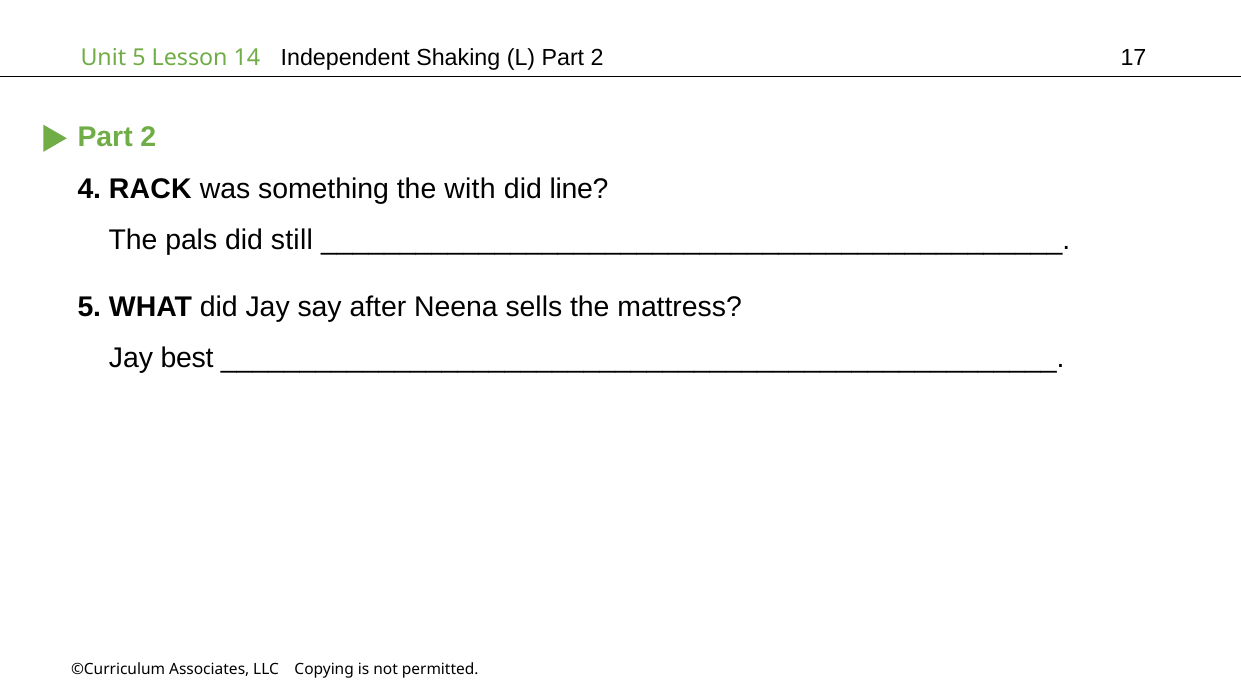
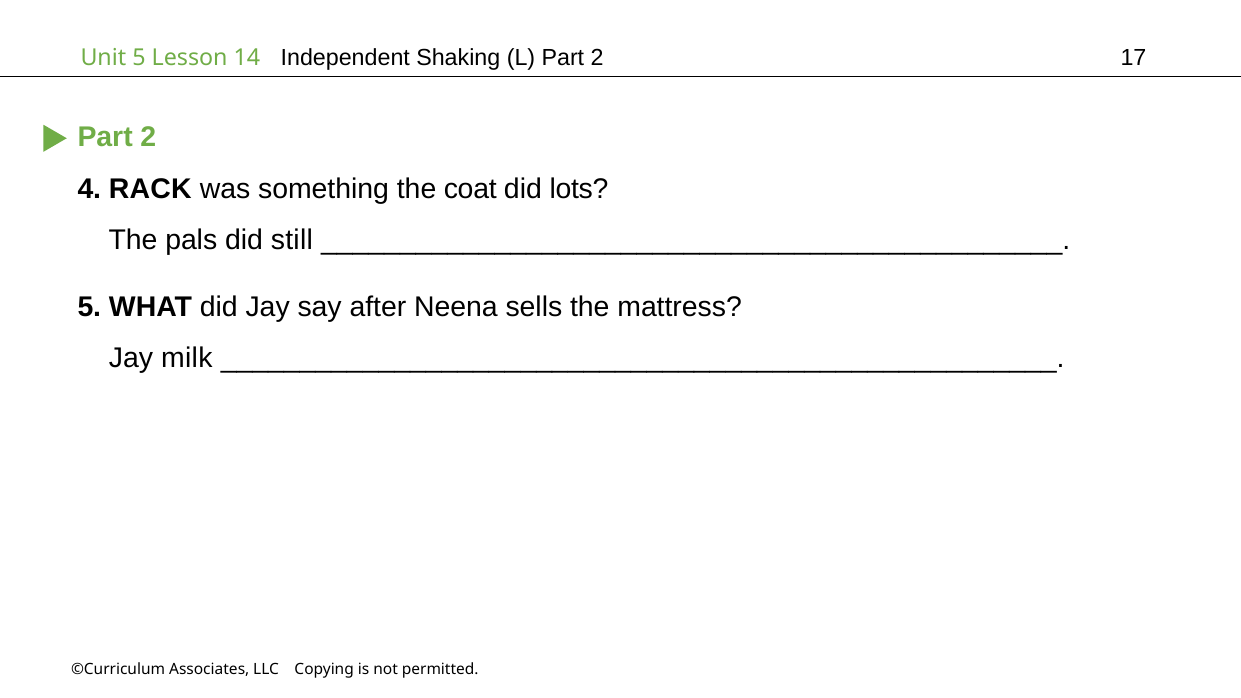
with: with -> coat
line: line -> lots
best: best -> milk
